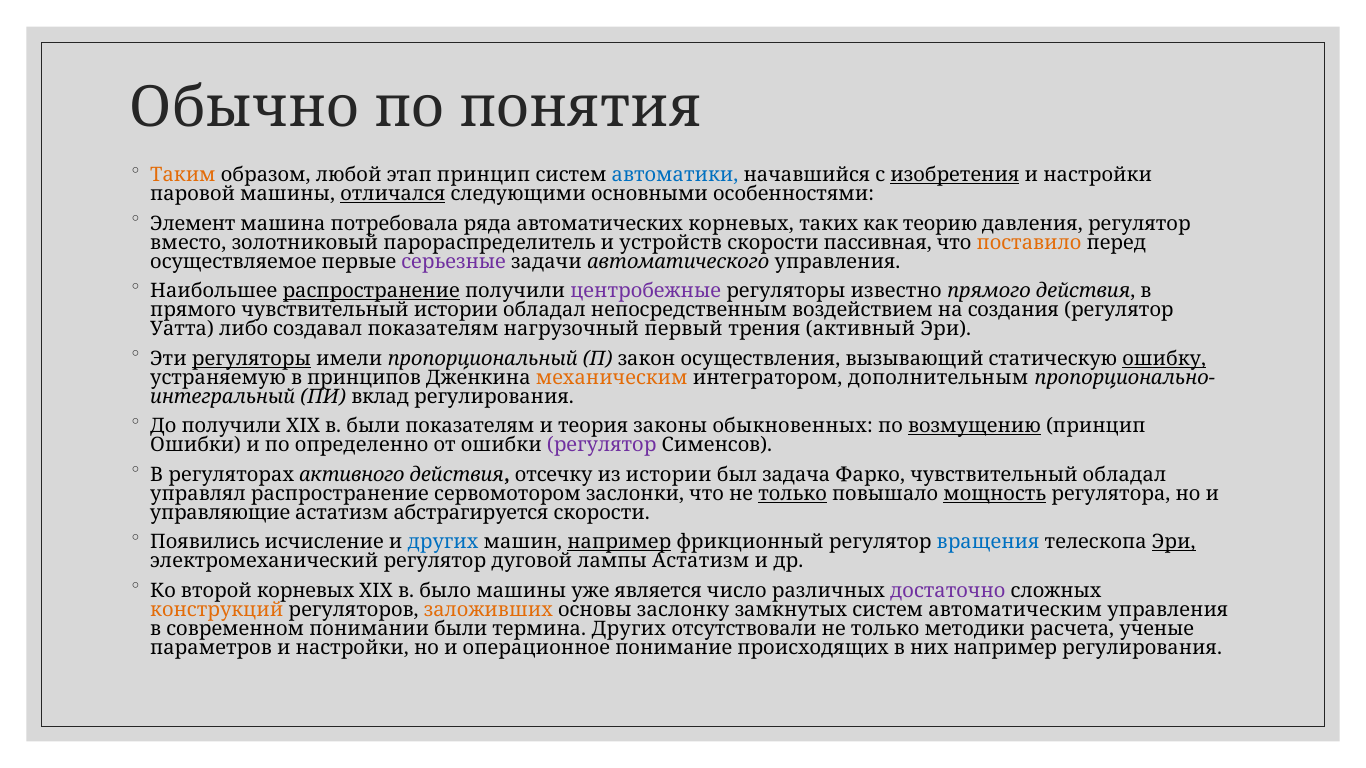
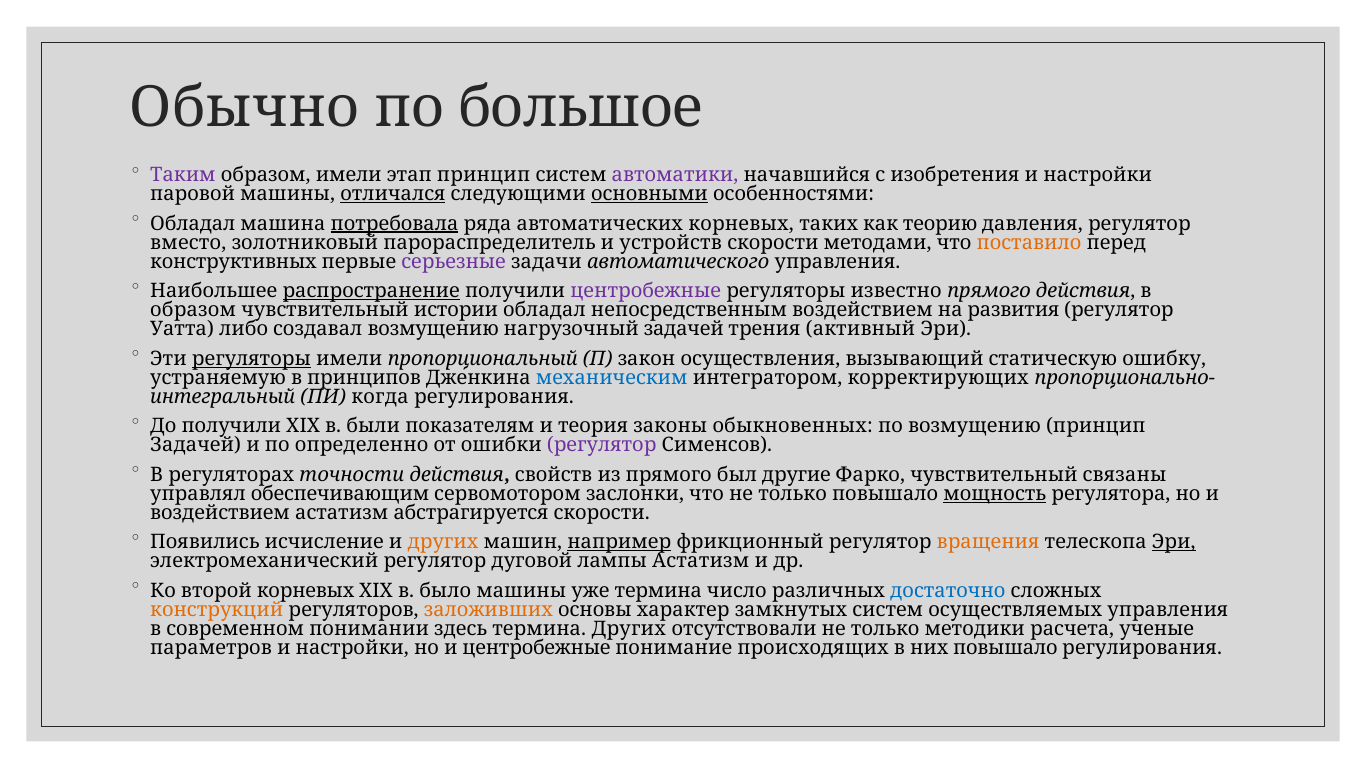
понятия: понятия -> большое
Таким colour: orange -> purple
образом любой: любой -> имели
автоматики colour: blue -> purple
изобретения underline: present -> none
основными underline: none -> present
Элемент at (193, 224): Элемент -> Обладал
потребовала underline: none -> present
пассивная: пассивная -> методами
осуществляемое: осуществляемое -> конструктивных
прямого at (193, 310): прямого -> образом
создания: создания -> развития
создавал показателям: показателям -> возмущению
нагрузочный первый: первый -> задачей
ошибку underline: present -> none
механическим colour: orange -> blue
дополнительным: дополнительным -> корректирующих
вклад: вклад -> когда
возмущению at (974, 426) underline: present -> none
Ошибки at (196, 445): Ошибки -> Задачей
активного: активного -> точности
отсечку: отсечку -> свойств
из истории: истории -> прямого
задача: задача -> другие
чувствительный обладал: обладал -> связаны
управлял распространение: распространение -> обеспечивающим
только at (793, 494) underline: present -> none
управляющие at (220, 513): управляющие -> воздействием
других at (443, 542) colour: blue -> orange
вращения colour: blue -> orange
уже является: является -> термина
достаточно colour: purple -> blue
заслонку: заслонку -> характер
автоматическим: автоматическим -> осуществляемых
понимании были: были -> здесь
и операционное: операционное -> центробежные
них например: например -> повышало
